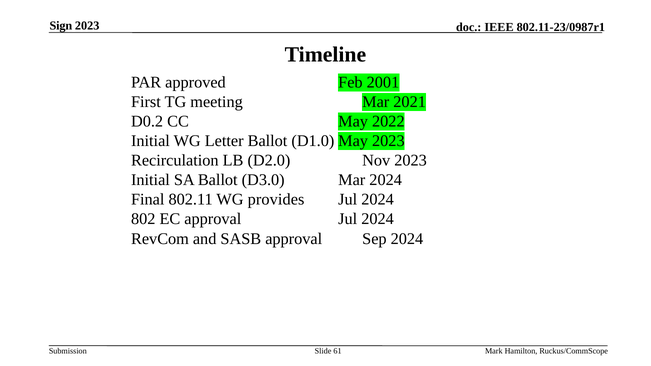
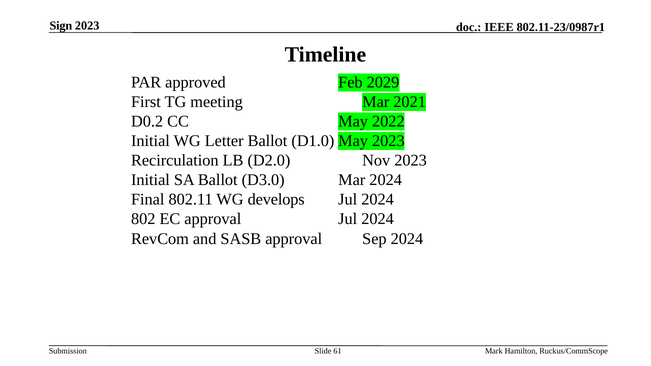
2001: 2001 -> 2029
provides: provides -> develops
